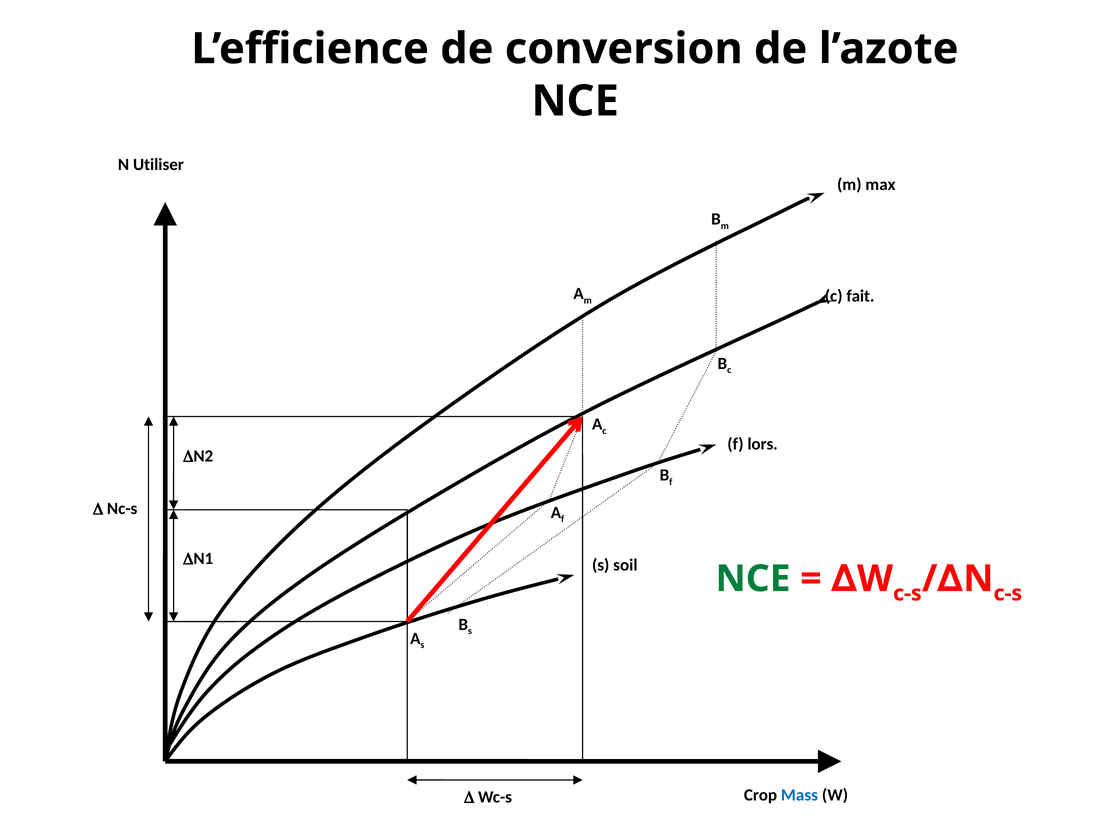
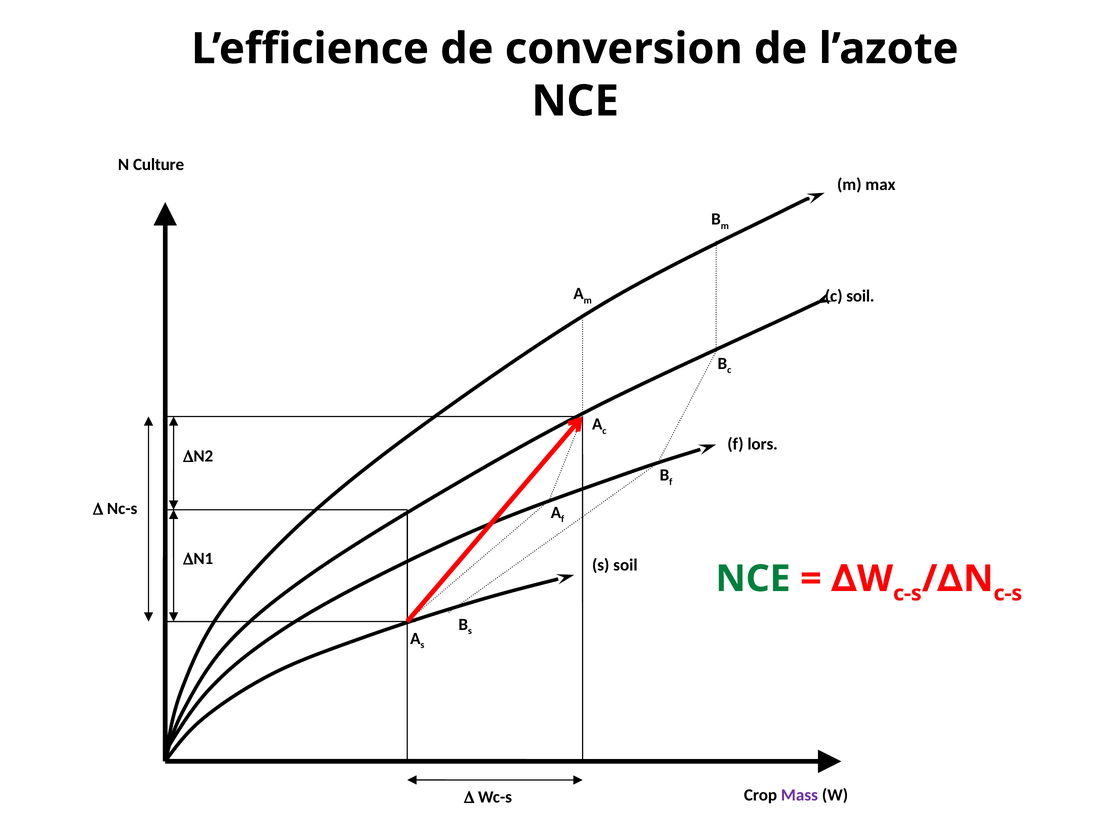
Utiliser: Utiliser -> Culture
fait at (860, 296): fait -> soil
Mass colour: blue -> purple
